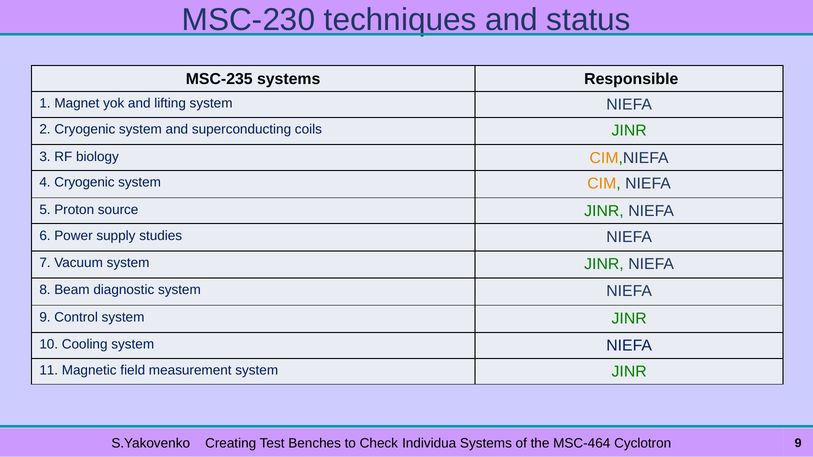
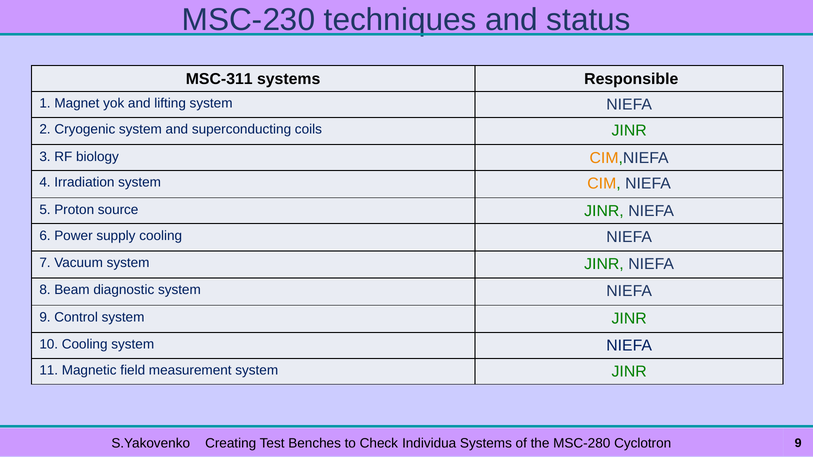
MSC-235: MSC-235 -> MSC-311
4 Cryogenic: Cryogenic -> Irradiation
supply studies: studies -> cooling
MSC-464: MSC-464 -> MSC-280
